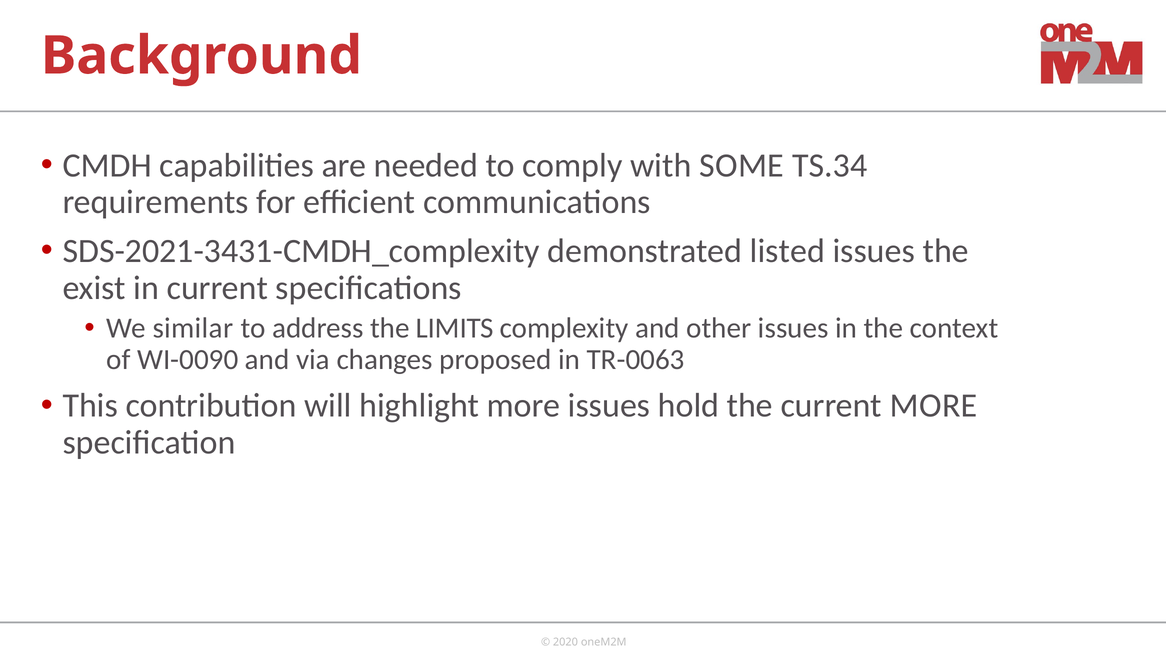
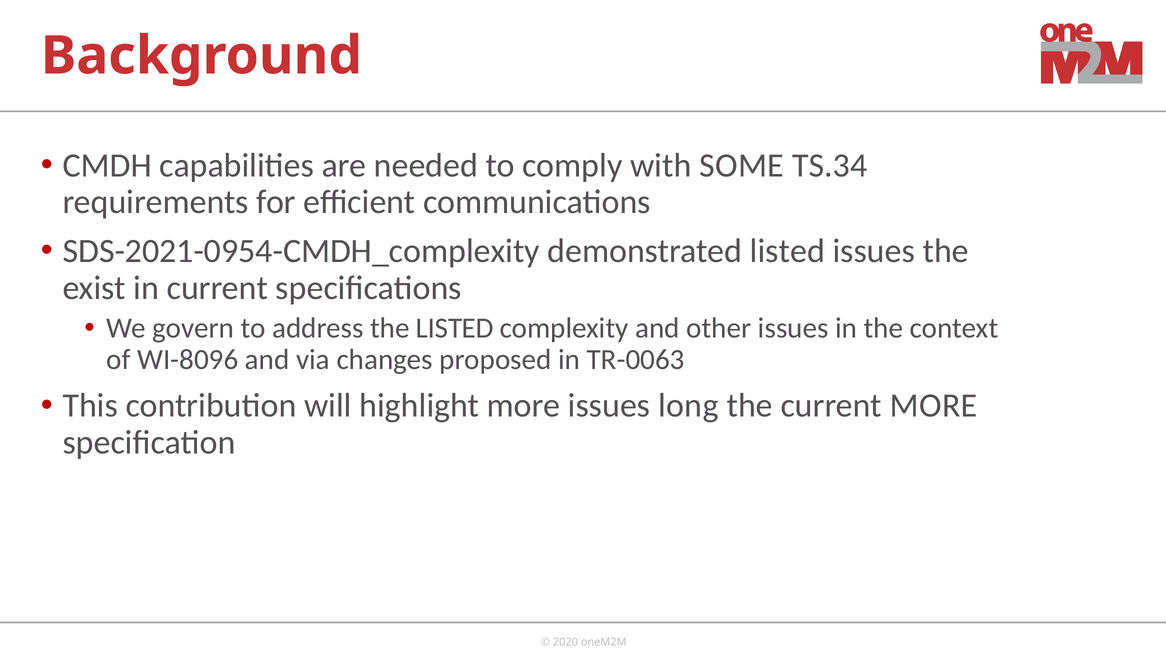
SDS-2021-3431-CMDH_complexity: SDS-2021-3431-CMDH_complexity -> SDS-2021-0954-CMDH_complexity
similar: similar -> govern
the LIMITS: LIMITS -> LISTED
WI-0090: WI-0090 -> WI-8096
hold: hold -> long
